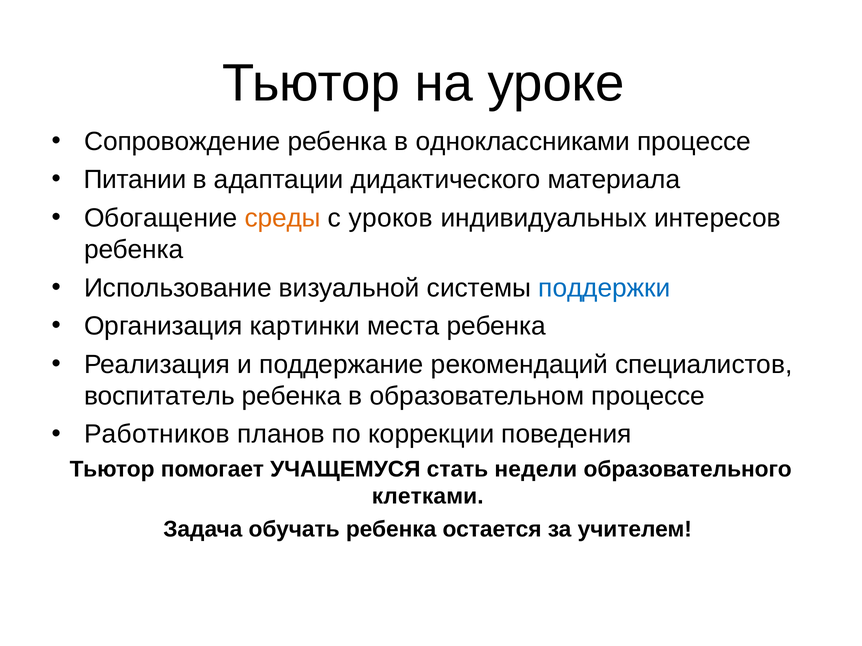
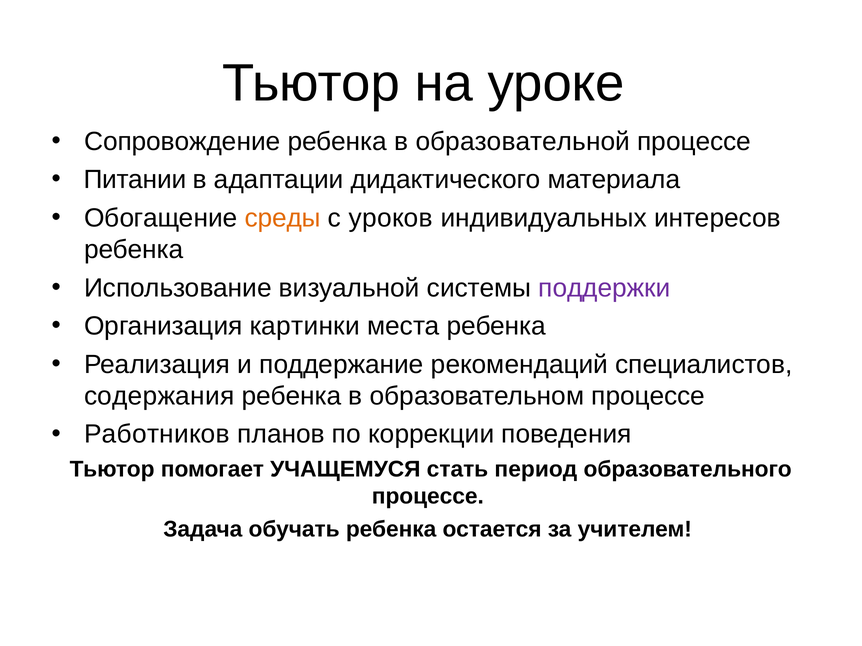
одноклассниками: одноклассниками -> образовательной
поддержки colour: blue -> purple
воспитатель: воспитатель -> содержания
недели: недели -> период
клетками at (428, 497): клетками -> процессе
